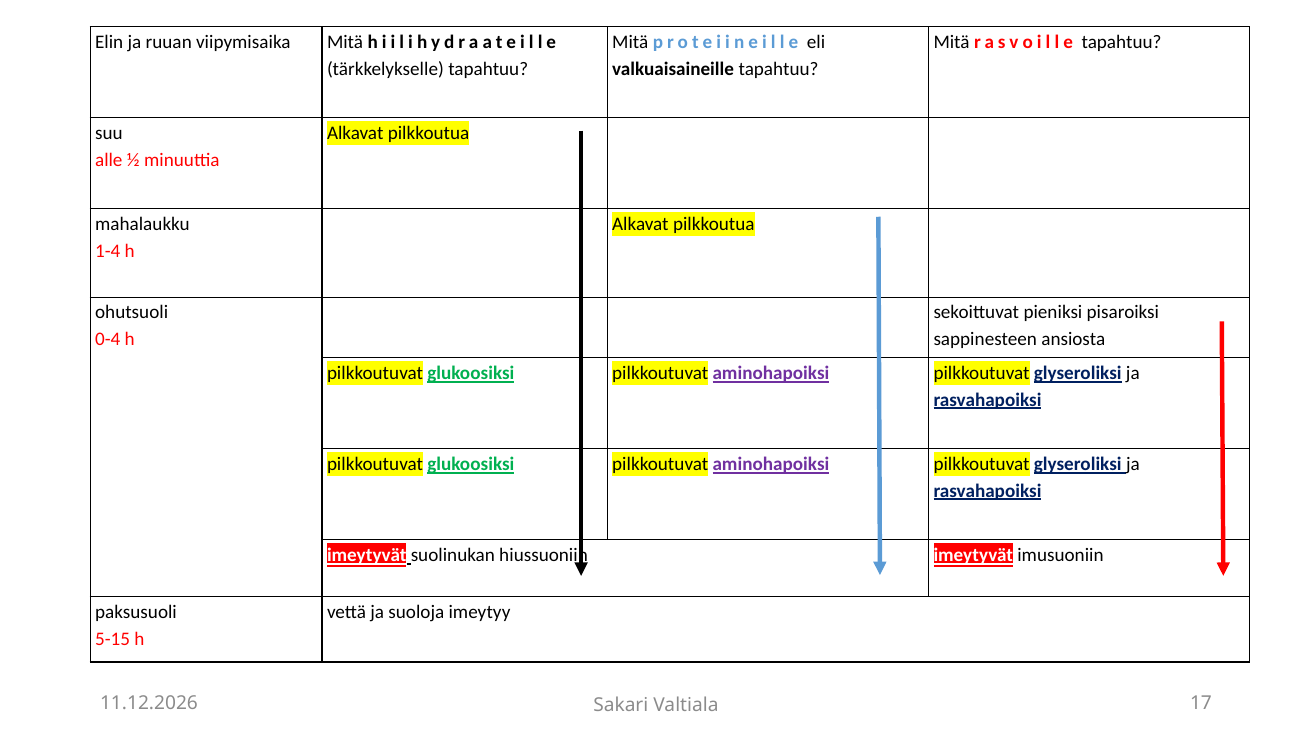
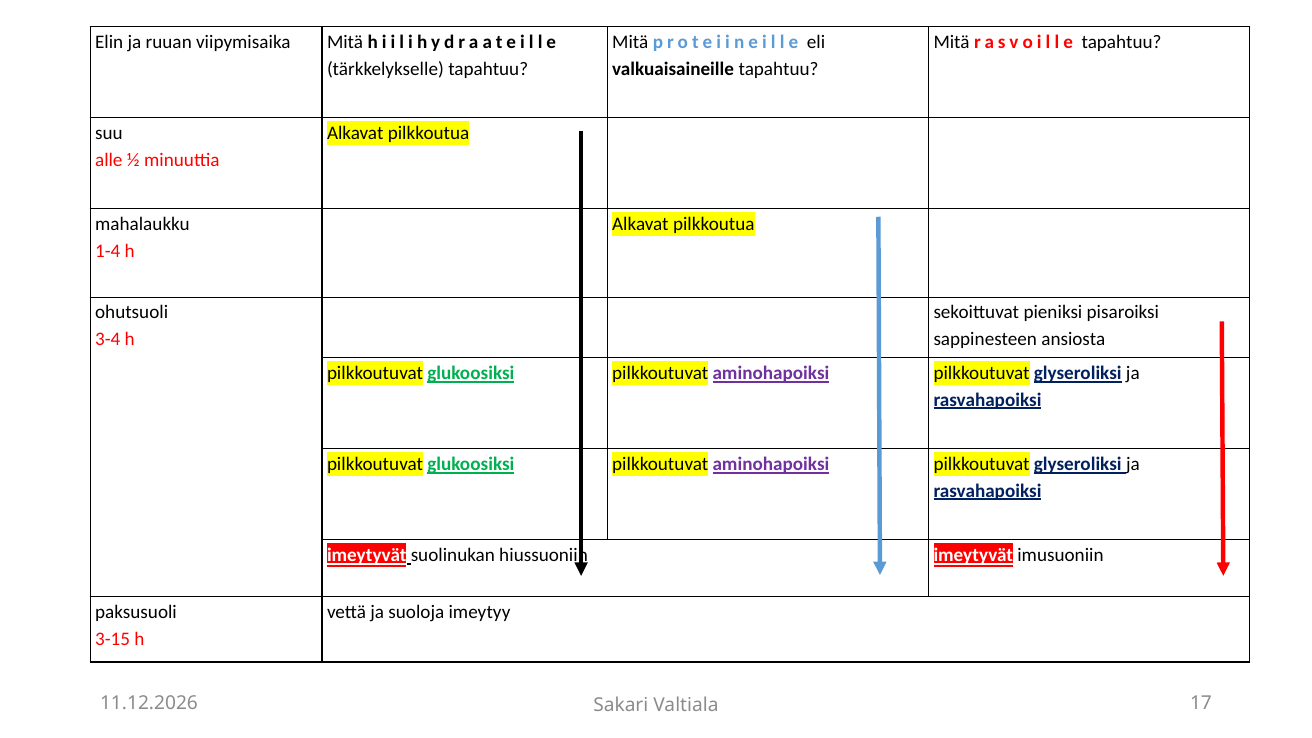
0-4: 0-4 -> 3-4
5-15: 5-15 -> 3-15
